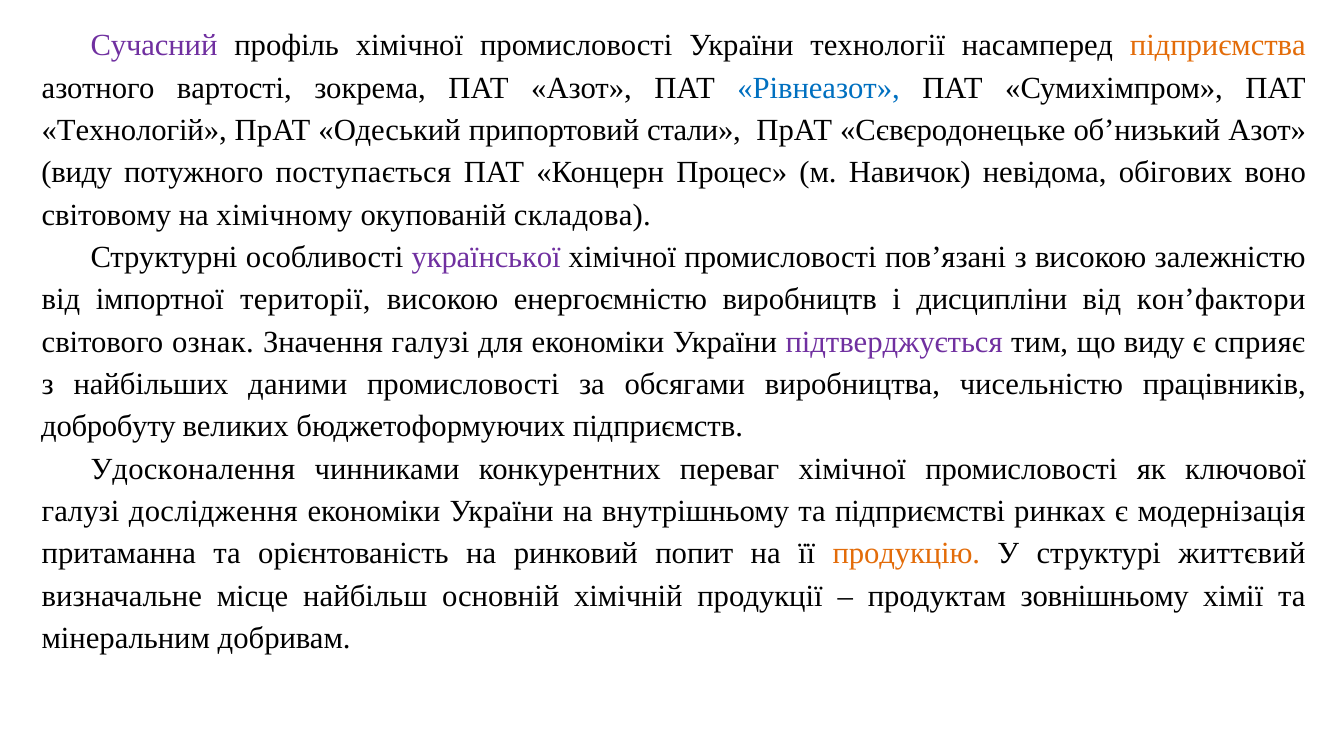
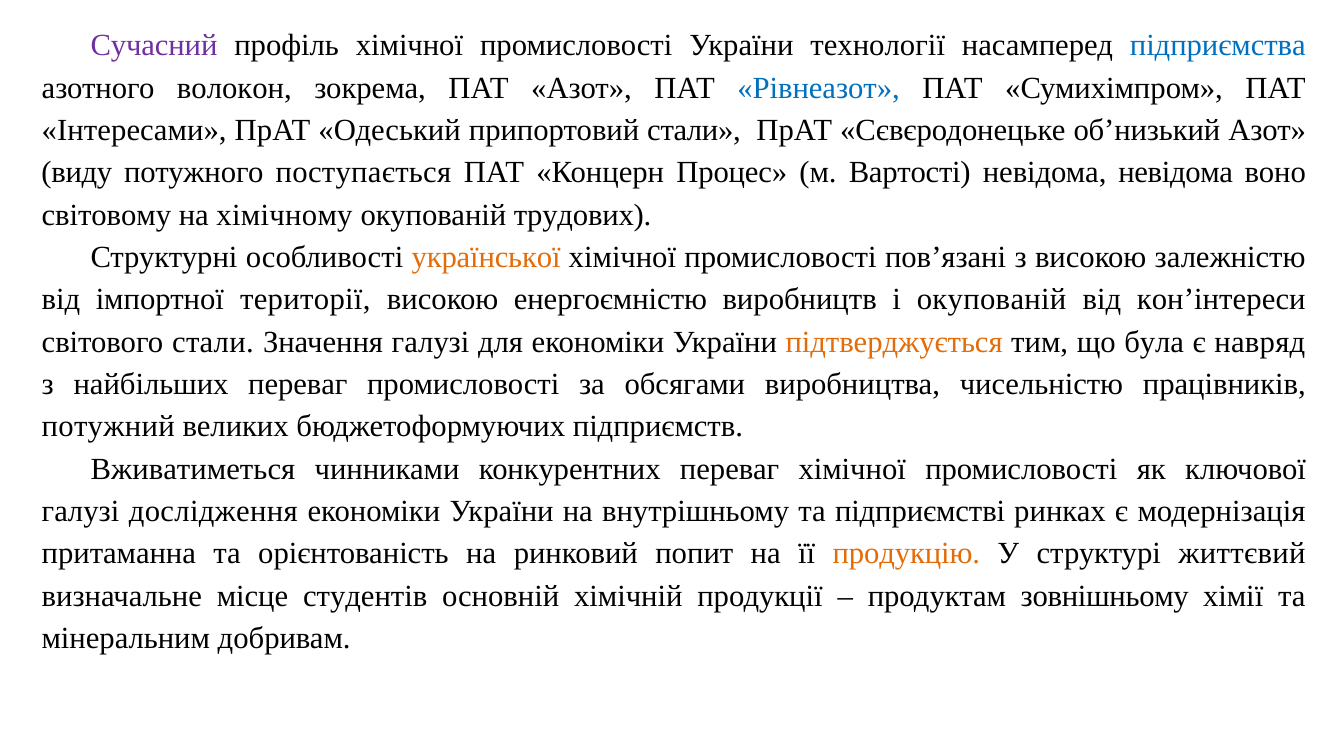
підприємства colour: orange -> blue
вартості: вартості -> волокон
Технологій: Технологій -> Інтересами
Навичок: Навичок -> Вартості
невідома обігових: обігових -> невідома
складова: складова -> трудових
української colour: purple -> orange
і дисципліни: дисципліни -> окупованій
кон’фактори: кон’фактори -> кон’інтереси
світового ознак: ознак -> стали
підтверджується colour: purple -> orange
що виду: виду -> була
сприяє: сприяє -> навряд
найбільших даними: даними -> переваг
добробуту: добробуту -> потужний
Удосконалення: Удосконалення -> Вживатиметься
найбільш: найбільш -> студентів
